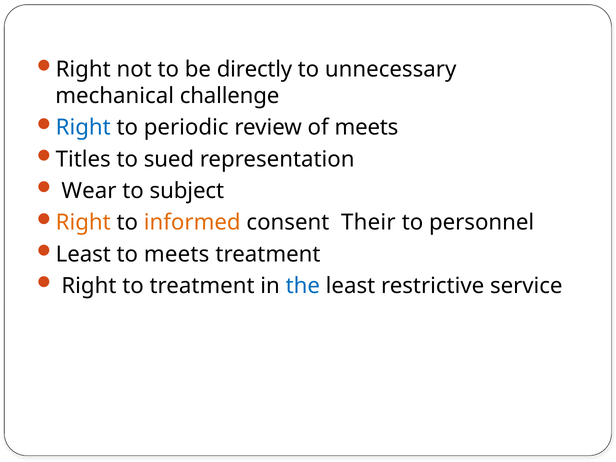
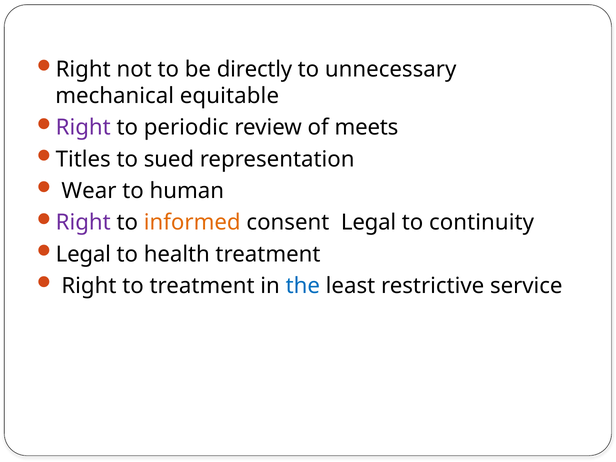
challenge: challenge -> equitable
Right at (83, 128) colour: blue -> purple
subject: subject -> human
Right at (83, 223) colour: orange -> purple
consent Their: Their -> Legal
personnel: personnel -> continuity
Least at (83, 254): Least -> Legal
to meets: meets -> health
